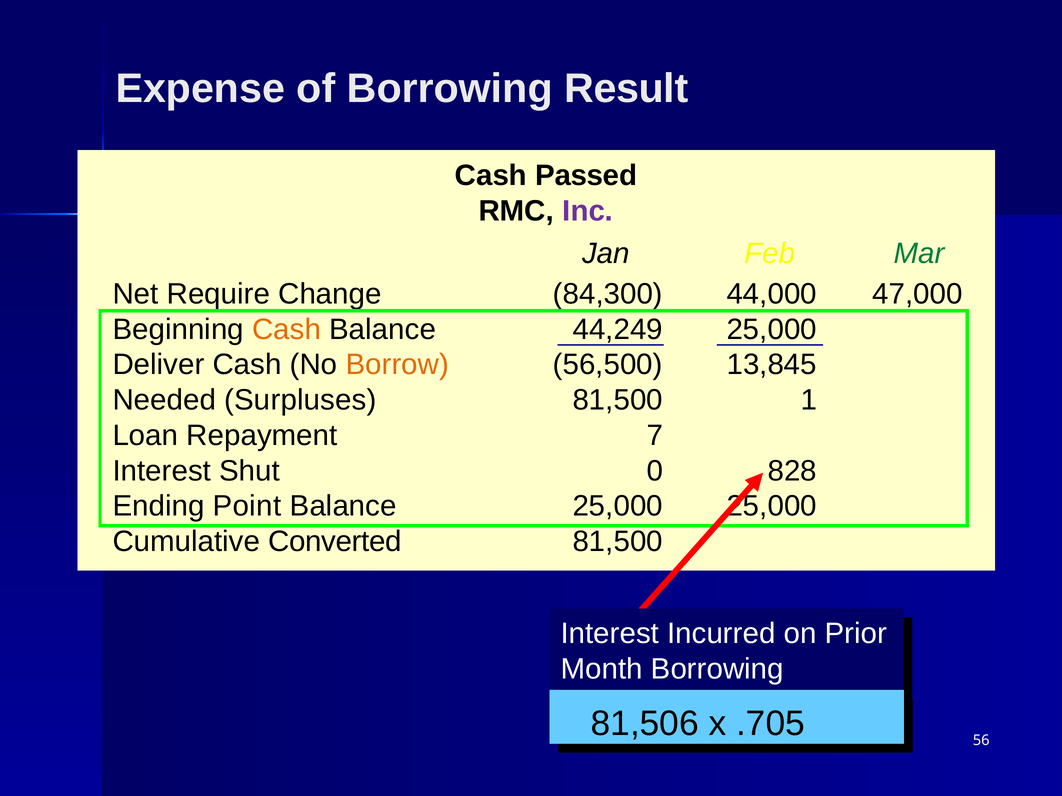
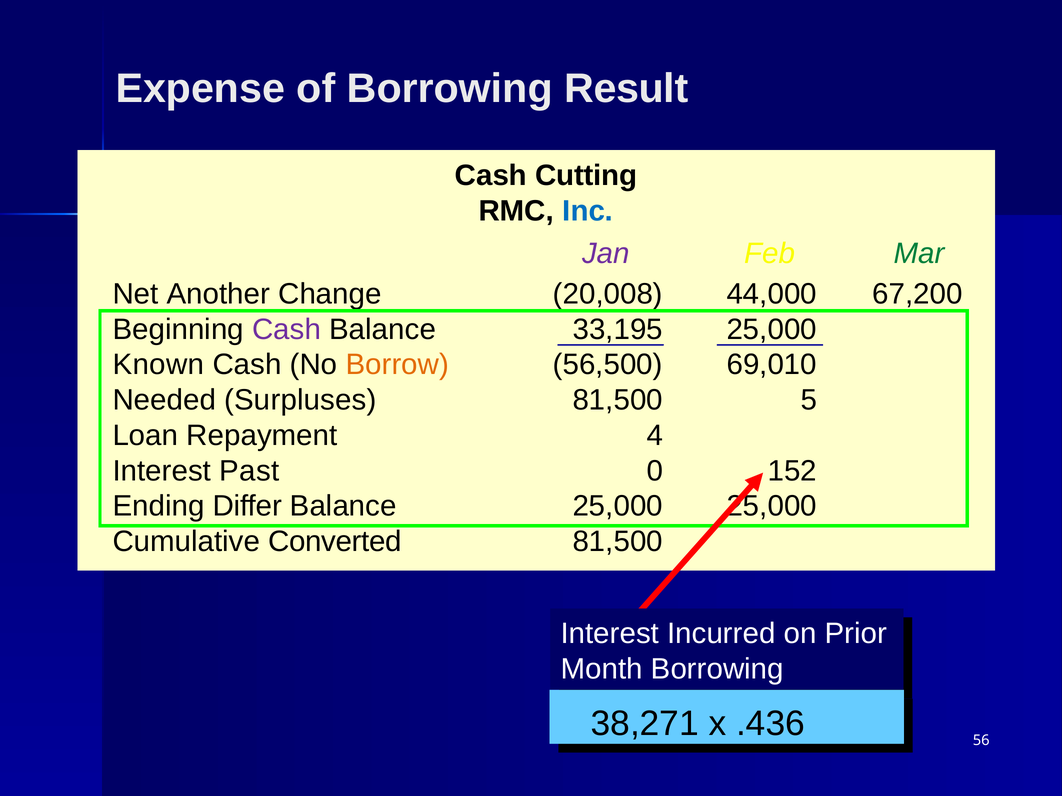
Passed: Passed -> Cutting
Inc colour: purple -> blue
Jan colour: black -> purple
Require: Require -> Another
84,300: 84,300 -> 20,008
47,000: 47,000 -> 67,200
Cash at (287, 329) colour: orange -> purple
44,249: 44,249 -> 33,195
Deliver: Deliver -> Known
13,845: 13,845 -> 69,010
1: 1 -> 5
7: 7 -> 4
Shut: Shut -> Past
828: 828 -> 152
Point: Point -> Differ
81,506: 81,506 -> 38,271
.705: .705 -> .436
